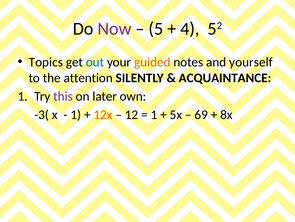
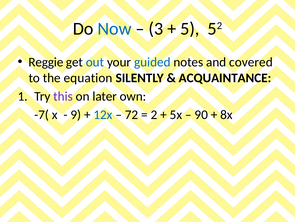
Now colour: purple -> blue
5: 5 -> 3
4: 4 -> 5
Topics: Topics -> Reggie
guided colour: orange -> blue
yourself: yourself -> covered
attention: attention -> equation
-3(: -3( -> -7(
1 at (76, 114): 1 -> 9
12x colour: orange -> blue
12: 12 -> 72
1 at (154, 114): 1 -> 2
69: 69 -> 90
